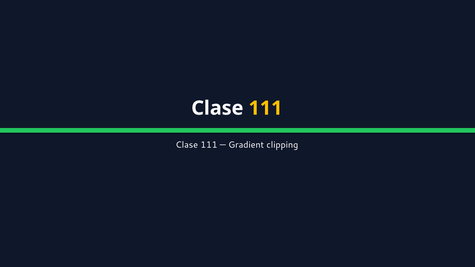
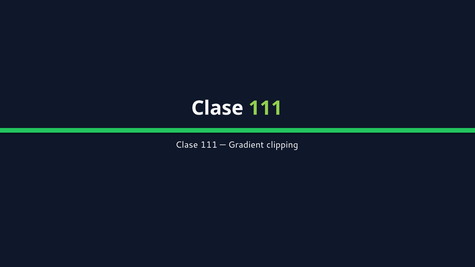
111 at (266, 108) colour: yellow -> light green
